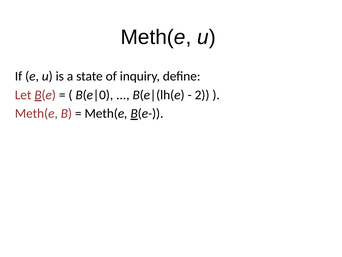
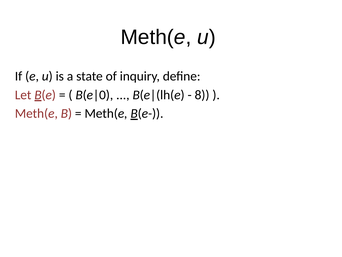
2: 2 -> 8
